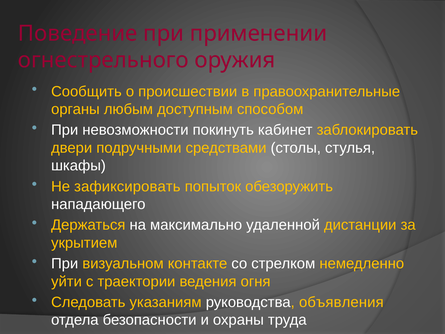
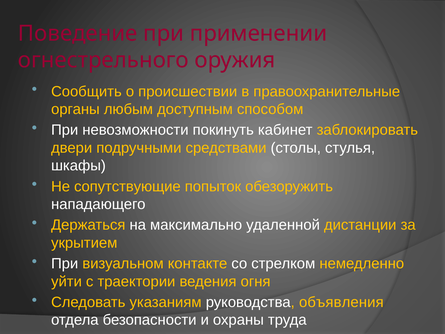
зафиксировать: зафиксировать -> сопутствующие
